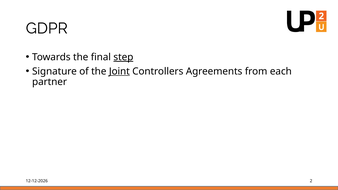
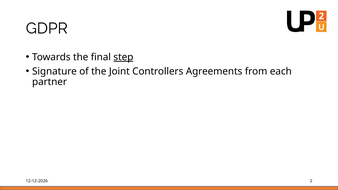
Joint underline: present -> none
